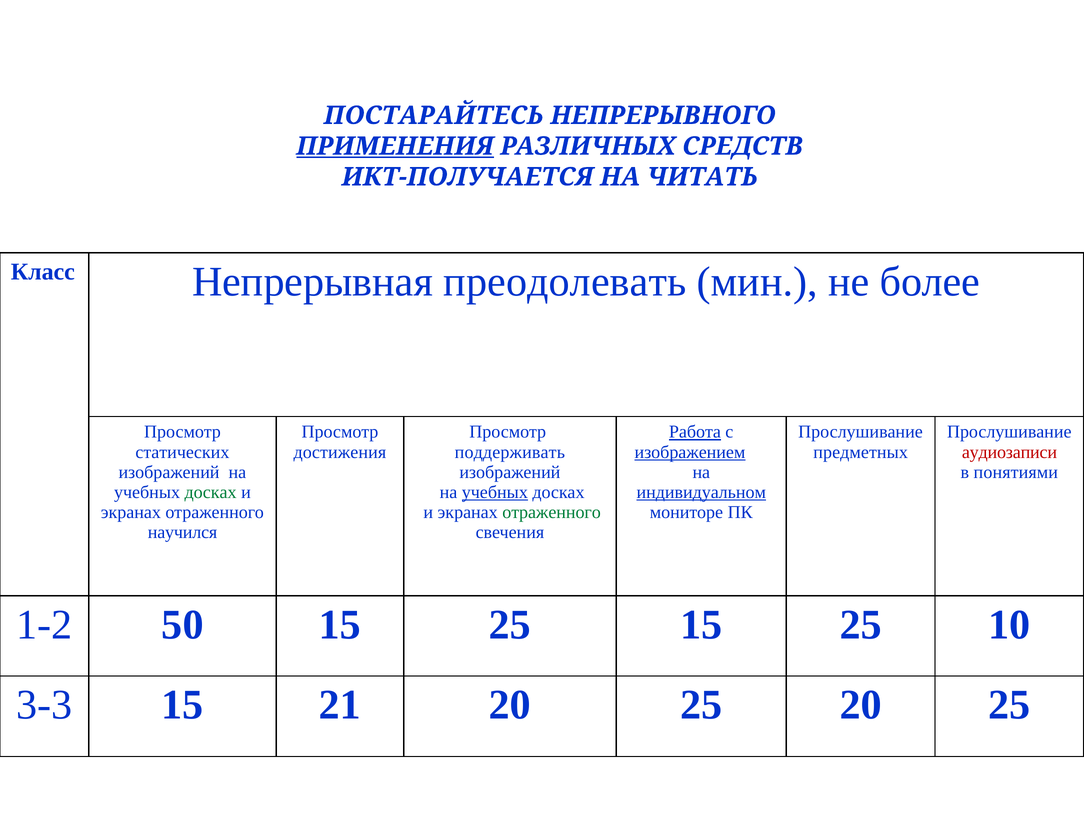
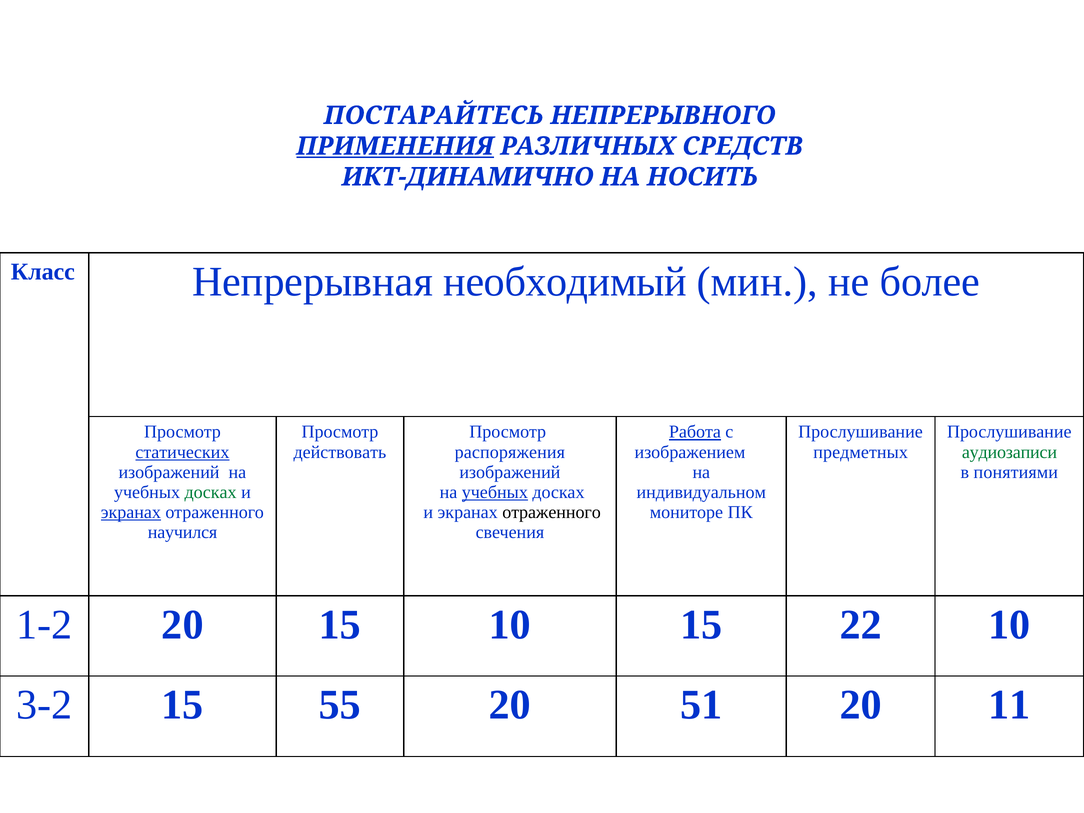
ИКТ-ПОЛУЧАЕТСЯ: ИКТ-ПОЛУЧАЕТСЯ -> ИКТ-ДИНАМИЧНО
ЧИТАТЬ: ЧИТАТЬ -> НОСИТЬ
преодолевать: преодолевать -> необходимый
статических underline: none -> present
достижения: достижения -> действовать
поддерживать: поддерживать -> распоряжения
изображением underline: present -> none
аудиозаписи colour: red -> green
индивидуальном underline: present -> none
экранах at (131, 512) underline: none -> present
отраженного at (552, 512) colour: green -> black
1-2 50: 50 -> 20
25 at (510, 625): 25 -> 10
25 at (861, 625): 25 -> 22
3-3: 3-3 -> 3-2
21: 21 -> 55
25 at (701, 705): 25 -> 51
25 at (1009, 705): 25 -> 11
